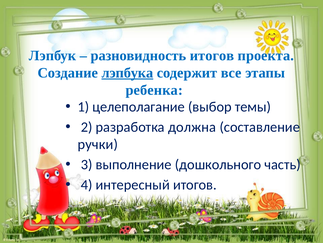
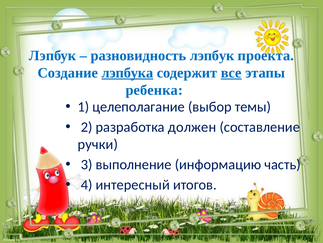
разновидность итогов: итогов -> лэпбук
все underline: none -> present
должна: должна -> должен
дошкольного: дошкольного -> информацию
